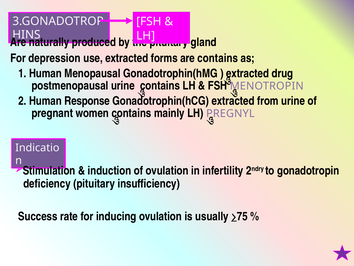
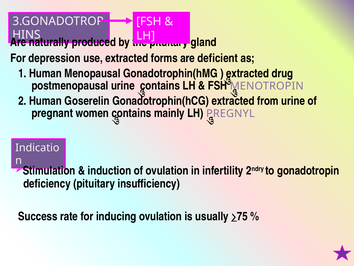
are contains: contains -> deficient
Response: Response -> Goserelin
